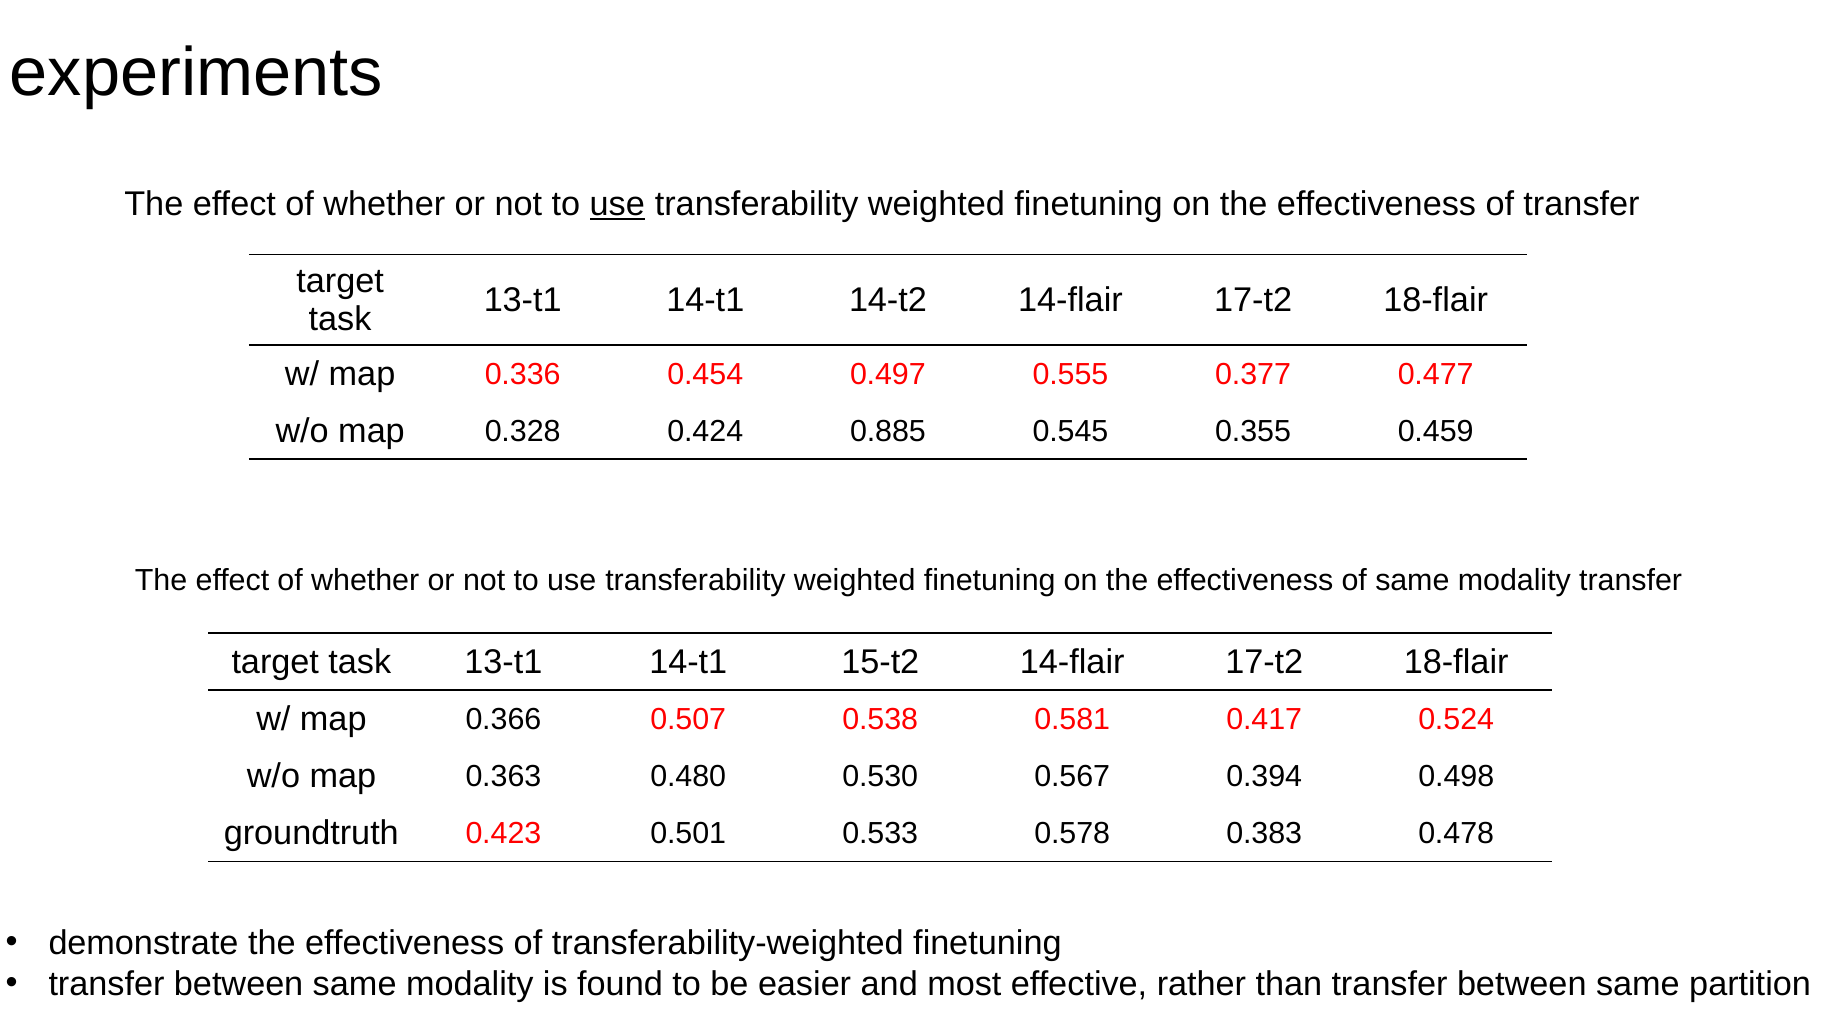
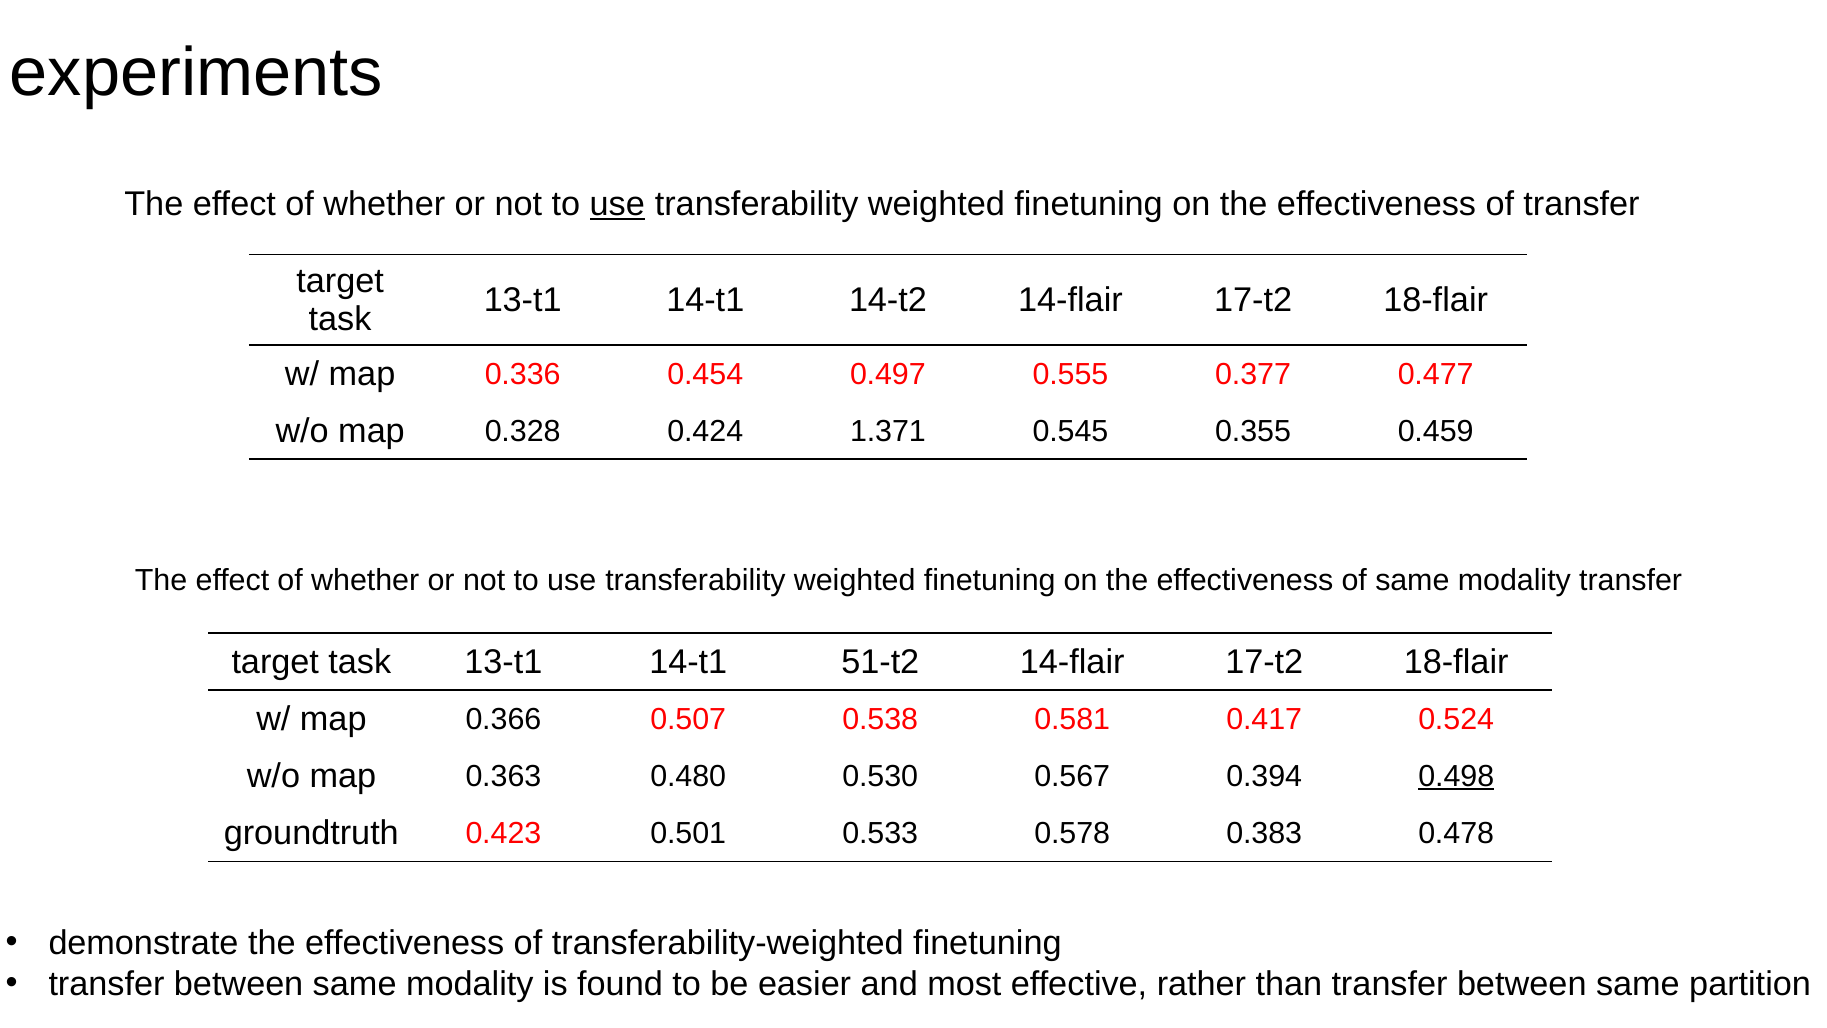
0.885: 0.885 -> 1.371
15-t2: 15-t2 -> 51-t2
0.498 underline: none -> present
